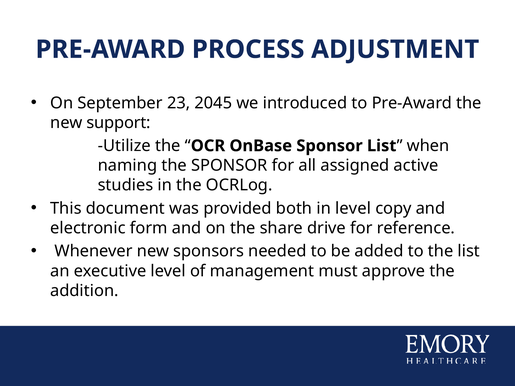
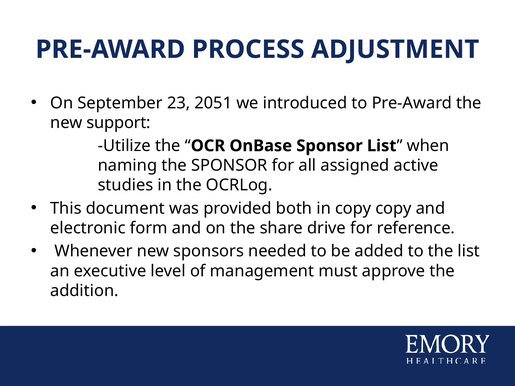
2045: 2045 -> 2051
in level: level -> copy
